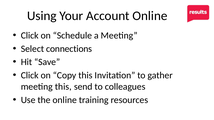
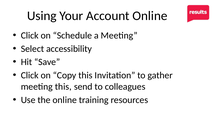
connections: connections -> accessibility
